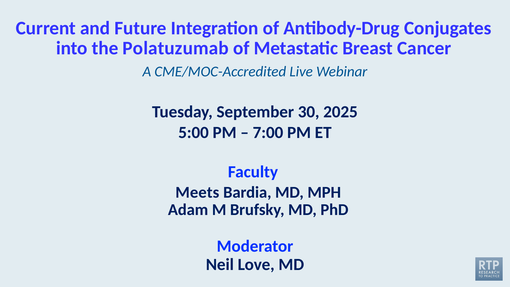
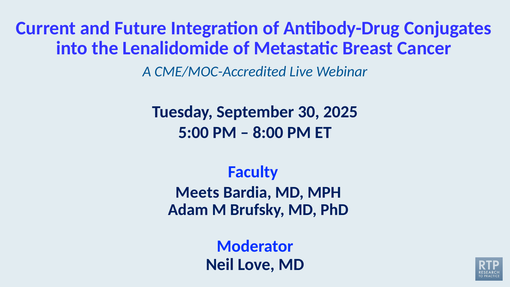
Polatuzumab: Polatuzumab -> Lenalidomide
7:00: 7:00 -> 8:00
